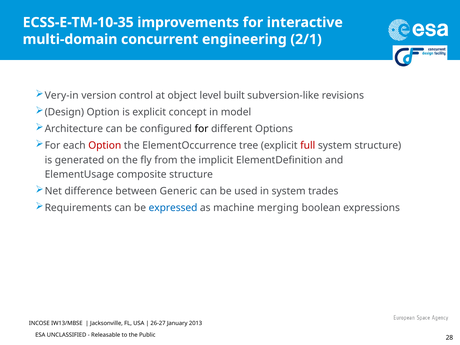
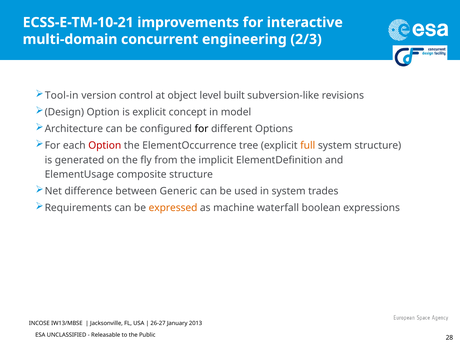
ECSS-E-TM-10-35: ECSS-E-TM-10-35 -> ECSS-E-TM-10-21
2/1: 2/1 -> 2/3
Very-in: Very-in -> Tool-in
full colour: red -> orange
expressed colour: blue -> orange
merging: merging -> waterfall
